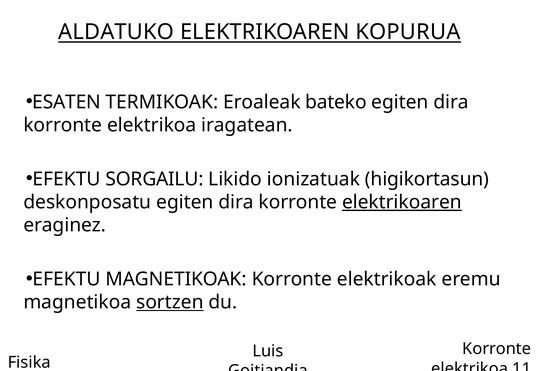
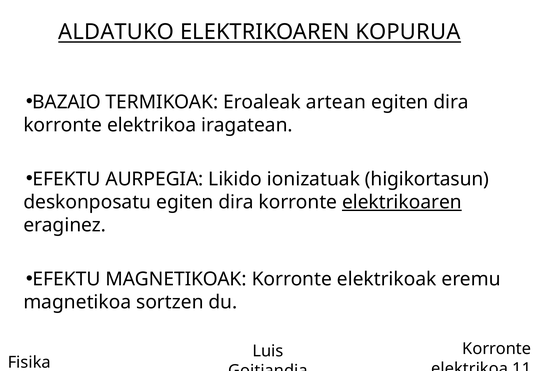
ESATEN: ESATEN -> BAZAIO
bateko: bateko -> artean
SORGAILU: SORGAILU -> AURPEGIA
sortzen underline: present -> none
